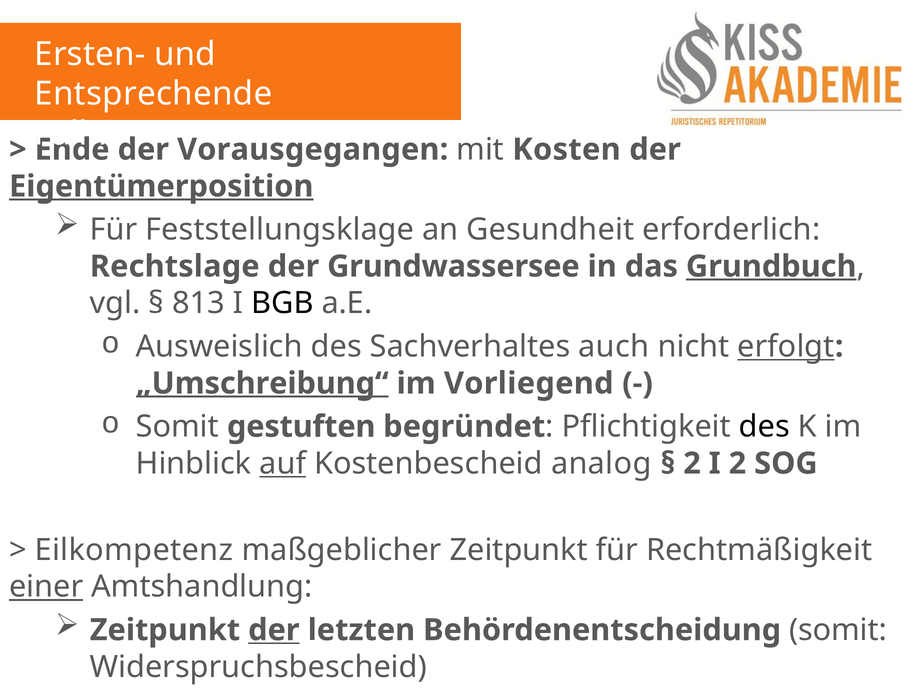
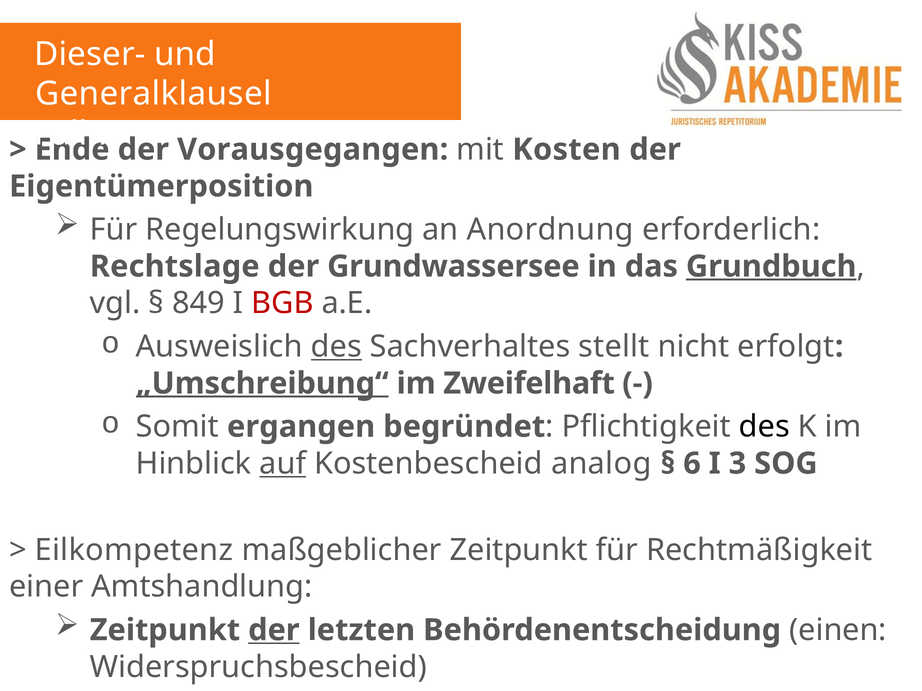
Ersten-: Ersten- -> Dieser-
Entsprechende: Entsprechende -> Generalklausel
Eigentümerposition underline: present -> none
Feststellungsklage: Feststellungsklage -> Regelungswirkung
Gesundheit: Gesundheit -> Anordnung
813: 813 -> 849
BGB colour: black -> red
des at (336, 347) underline: none -> present
auch: auch -> stellt
erfolgt underline: present -> none
Vorliegend: Vorliegend -> Zweifelhaft
Somit gestuften: gestuften -> ergangen
2 at (692, 464): 2 -> 6
I 2: 2 -> 3
einer underline: present -> none
Behördenentscheidung somit: somit -> einen
